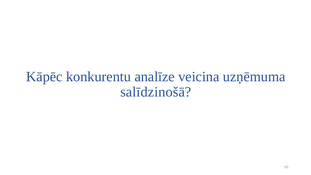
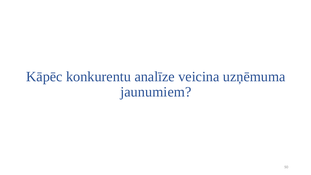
salīdzinošā: salīdzinošā -> jaunumiem
